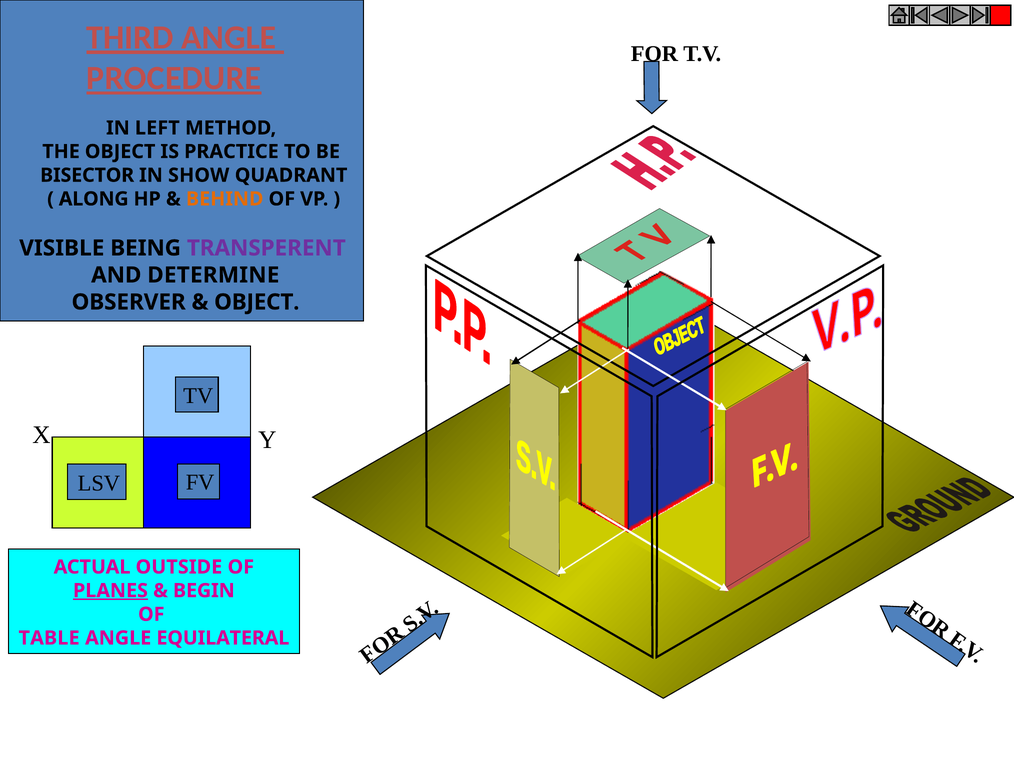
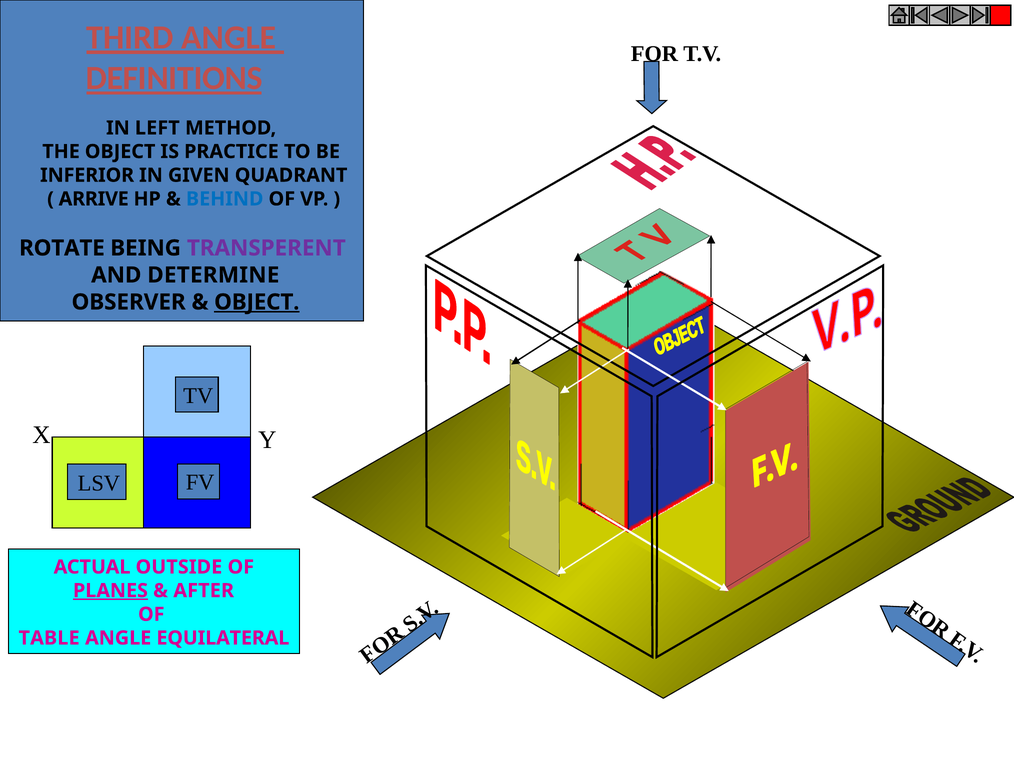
PROCEDURE: PROCEDURE -> DEFINITIONS
BISECTOR: BISECTOR -> INFERIOR
SHOW: SHOW -> GIVEN
ALONG: ALONG -> ARRIVE
BEHIND colour: orange -> blue
VISIBLE: VISIBLE -> ROTATE
OBJECT at (257, 302) underline: none -> present
BEGIN: BEGIN -> AFTER
